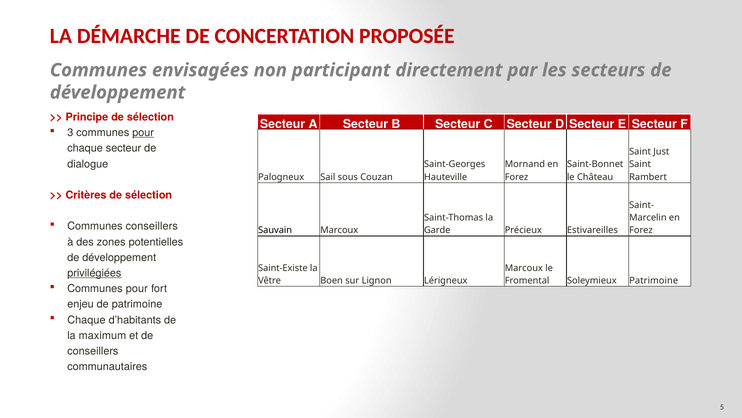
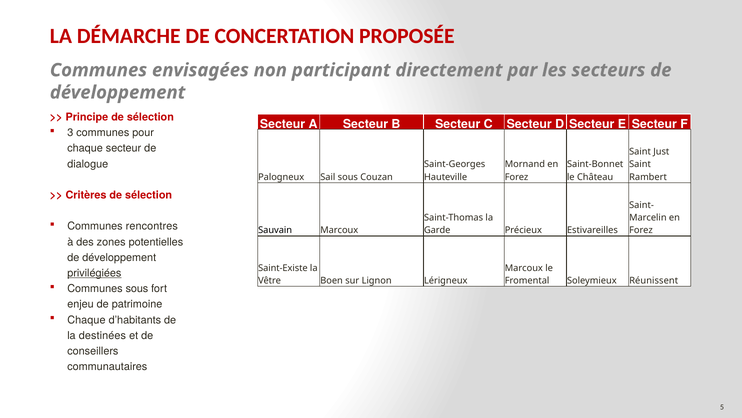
pour at (143, 133) underline: present -> none
Communes conseillers: conseillers -> rencontres
Soleymieux Patrimoine: Patrimoine -> Réunissent
pour at (137, 288): pour -> sous
maximum: maximum -> destinées
